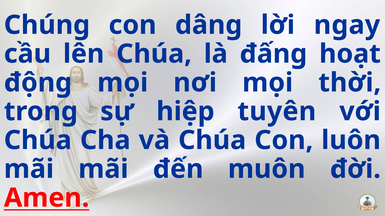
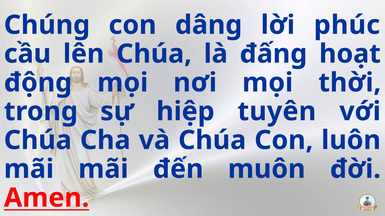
ngay: ngay -> phúc
